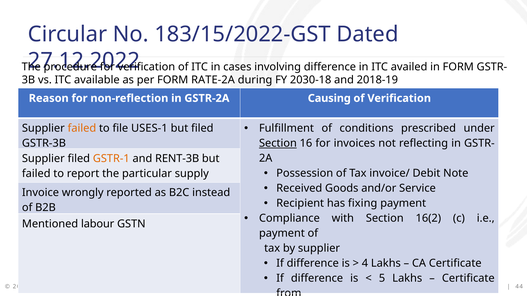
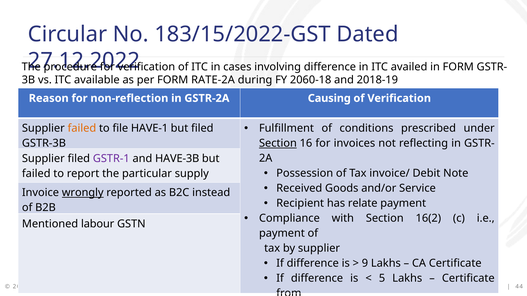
2030-18: 2030-18 -> 2060-18
USES-1: USES-1 -> HAVE-1
GSTR-1 colour: orange -> purple
RENT-3B: RENT-3B -> HAVE-3B
wrongly underline: none -> present
fixing: fixing -> relate
4: 4 -> 9
